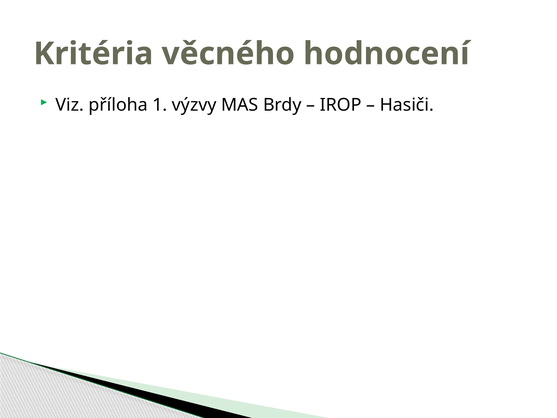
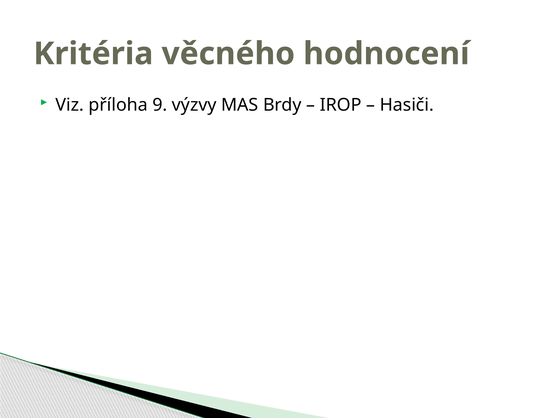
1: 1 -> 9
